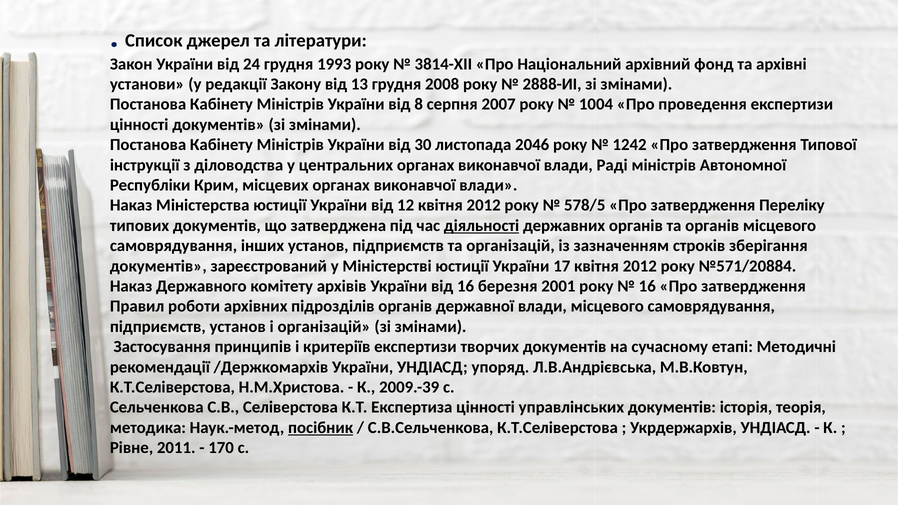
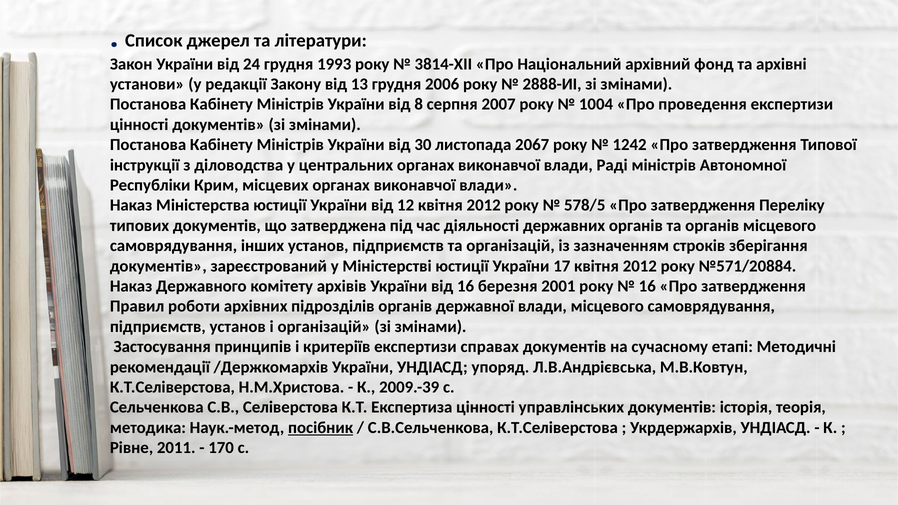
2008: 2008 -> 2006
2046: 2046 -> 2067
діяльності underline: present -> none
творчих: творчих -> справах
